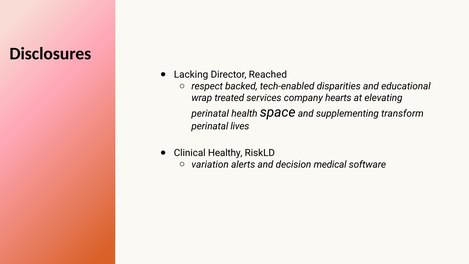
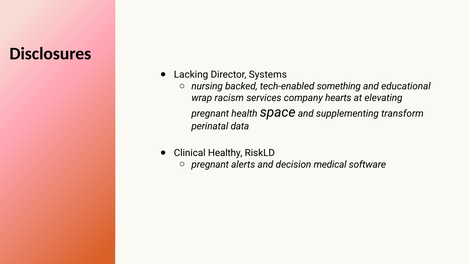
Reached: Reached -> Systems
respect: respect -> nursing
disparities: disparities -> something
treated: treated -> racism
perinatal at (210, 114): perinatal -> pregnant
lives: lives -> data
variation at (210, 164): variation -> pregnant
